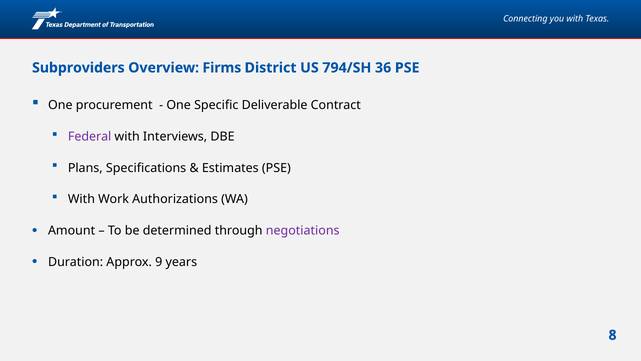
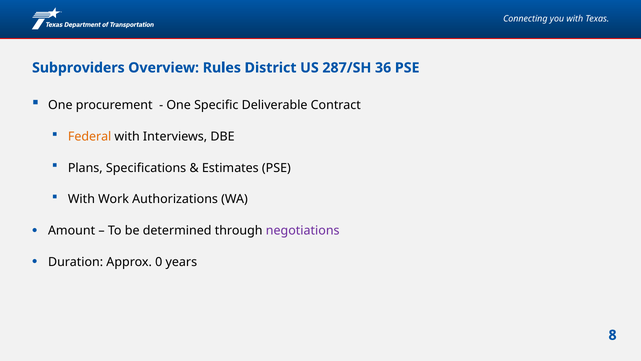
Firms: Firms -> Rules
794/SH: 794/SH -> 287/SH
Federal colour: purple -> orange
9: 9 -> 0
